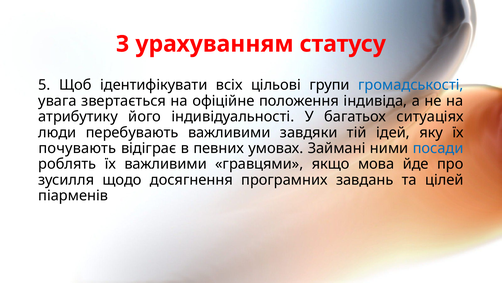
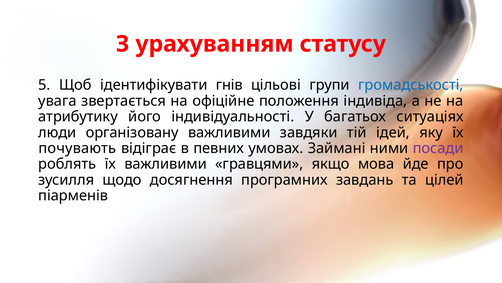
всіх: всіх -> гнів
перебувають: перебувають -> організовану
посади colour: blue -> purple
